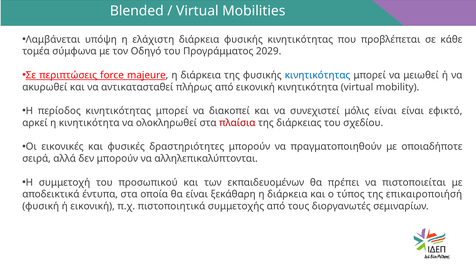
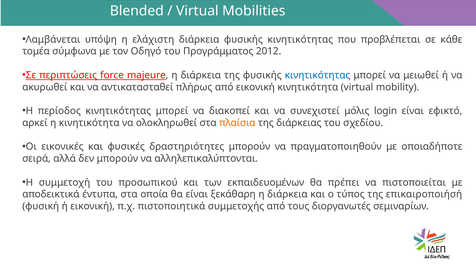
2029: 2029 -> 2012
μόλις είναι: είναι -> login
πλαίσια colour: red -> orange
